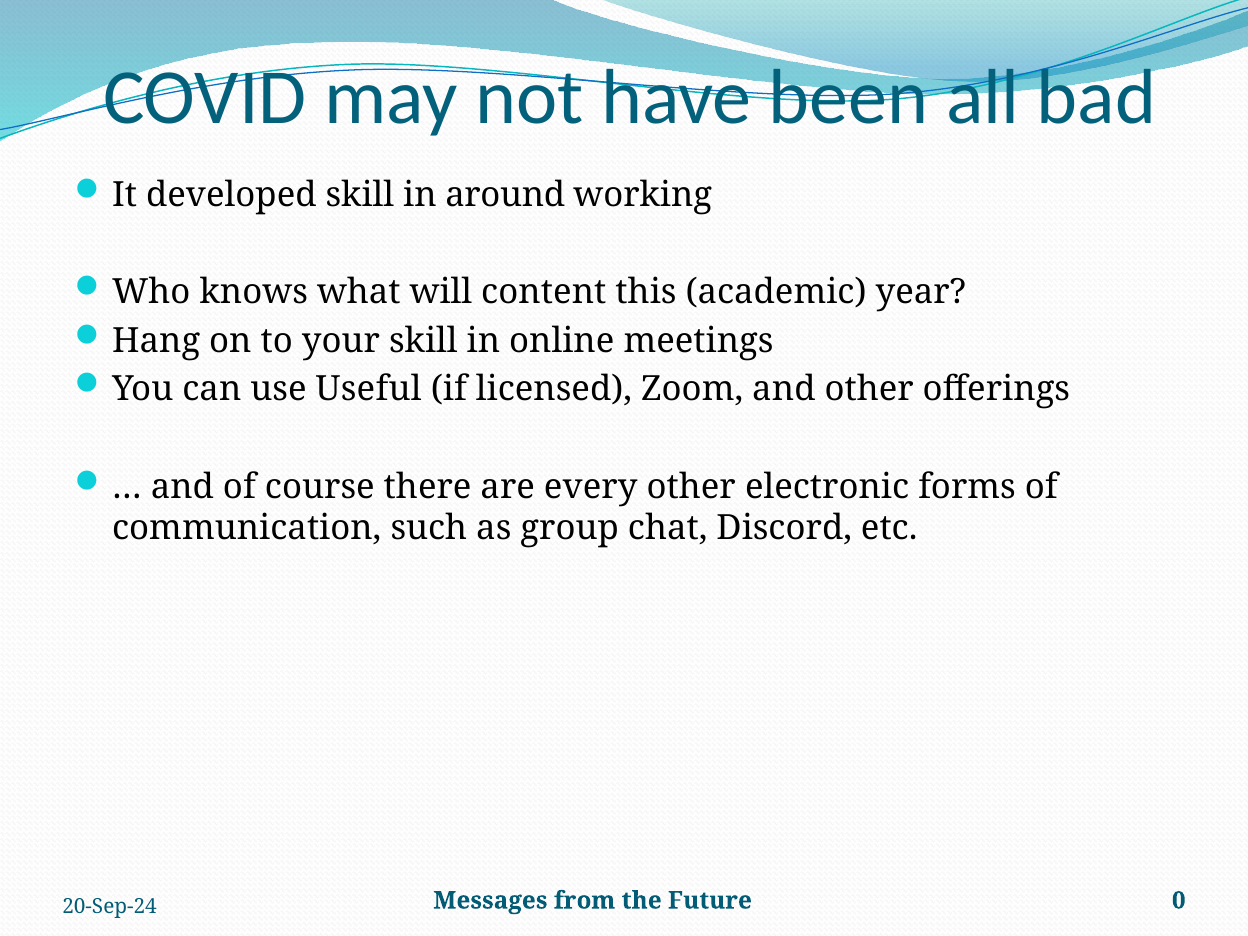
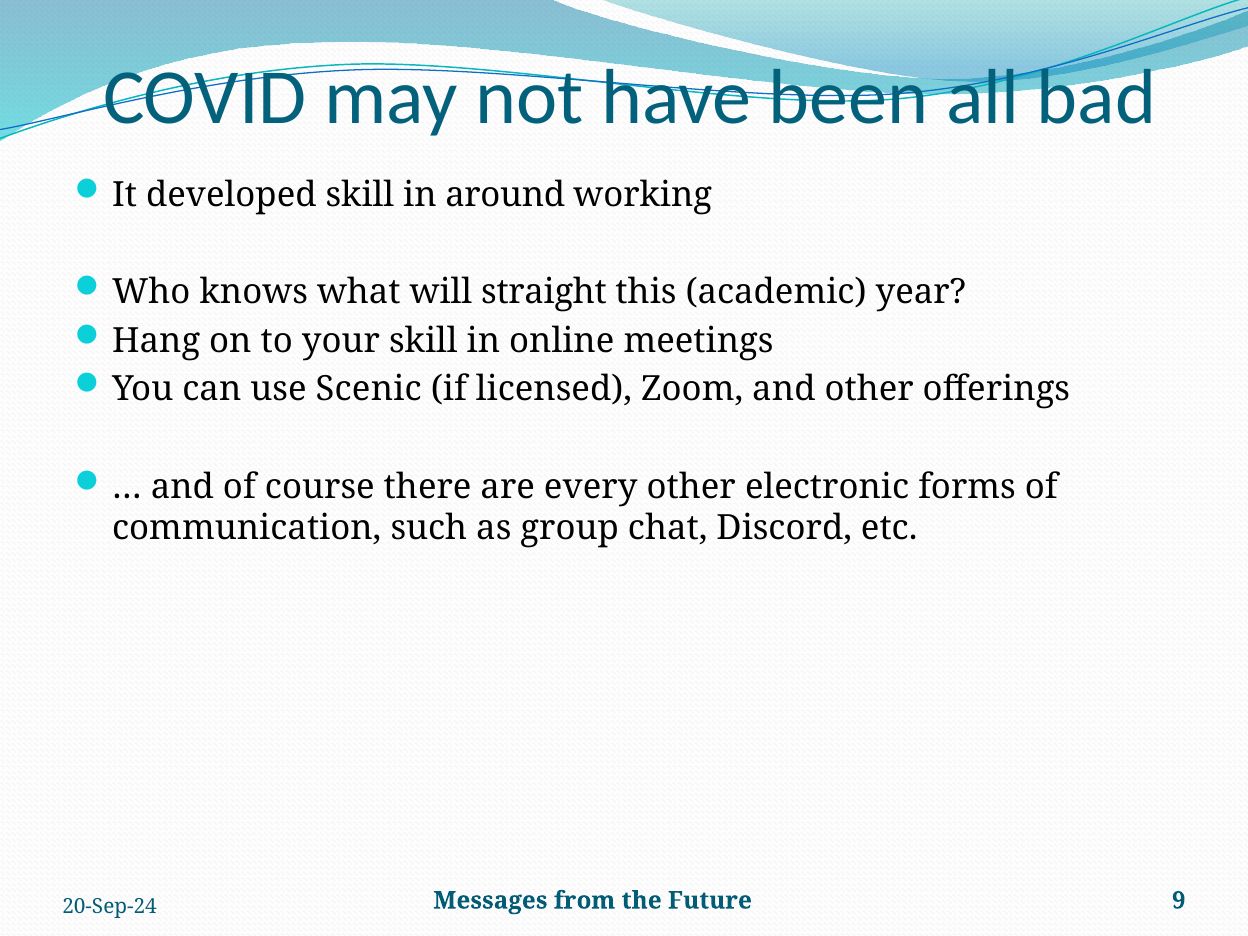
content: content -> straight
Useful: Useful -> Scenic
0: 0 -> 9
